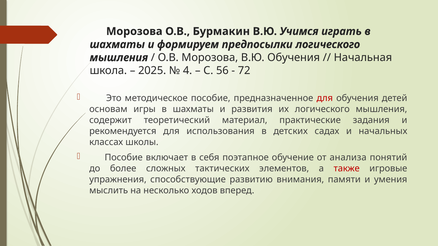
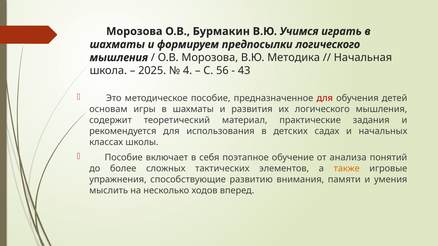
В.Ю Обучения: Обучения -> Методика
72: 72 -> 43
также colour: red -> orange
